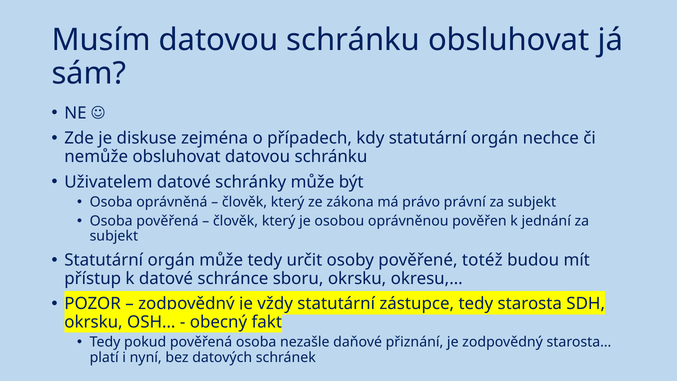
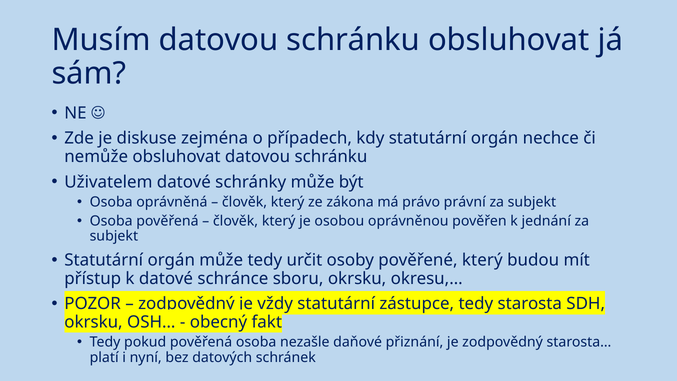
pověřené totéž: totéž -> který
